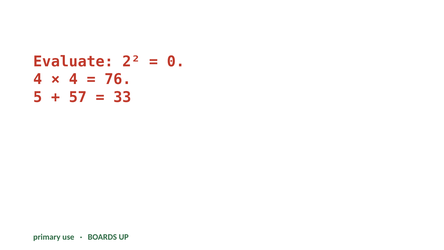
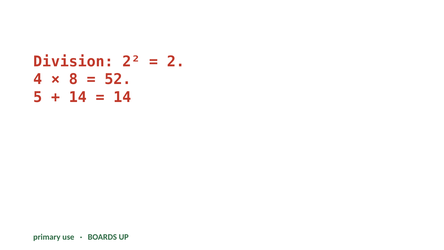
Evaluate: Evaluate -> Division
0: 0 -> 2
4 at (73, 79): 4 -> 8
76: 76 -> 52
57 at (78, 97): 57 -> 14
33 at (122, 97): 33 -> 14
